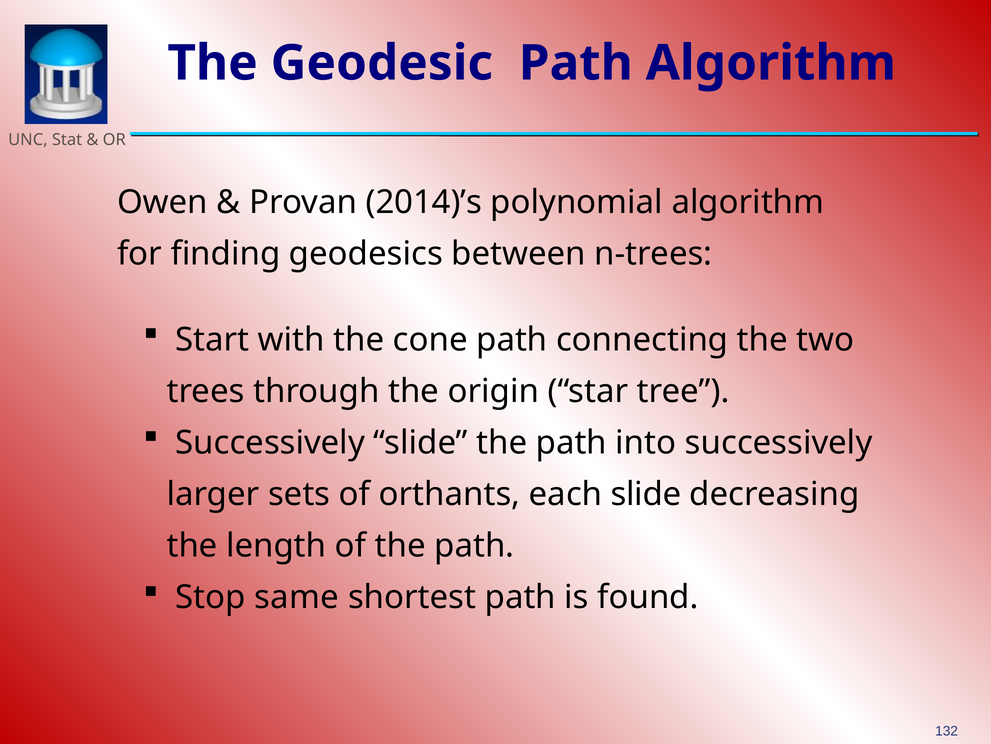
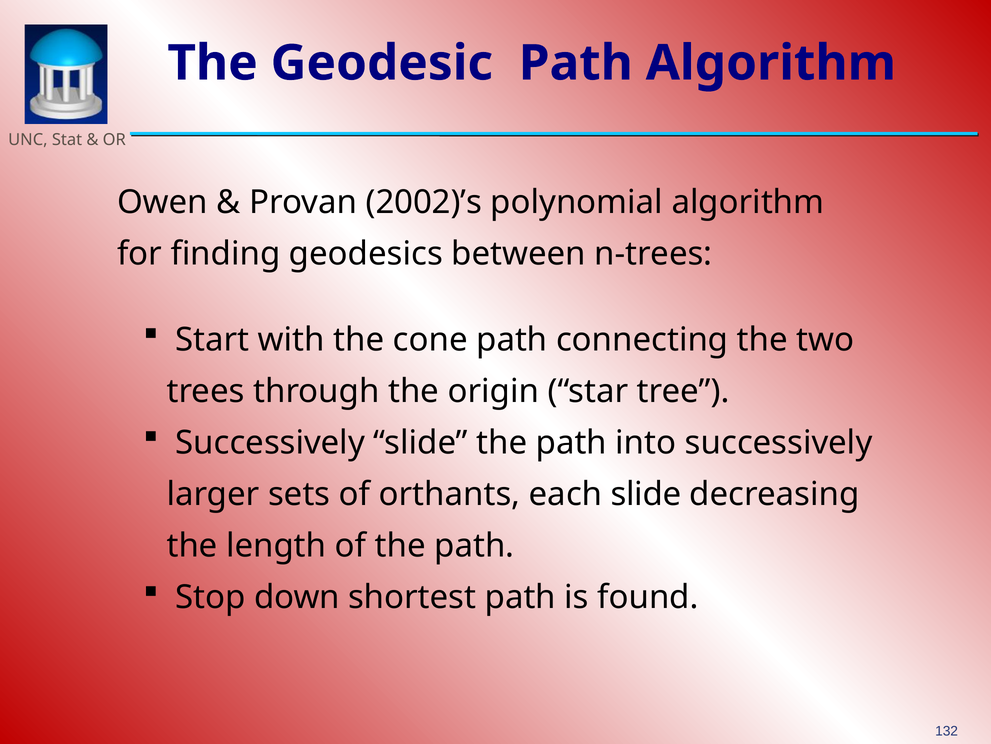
2014)’s: 2014)’s -> 2002)’s
same: same -> down
